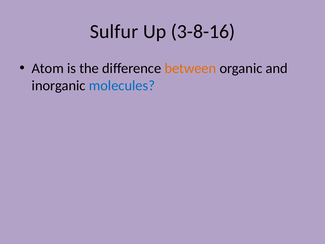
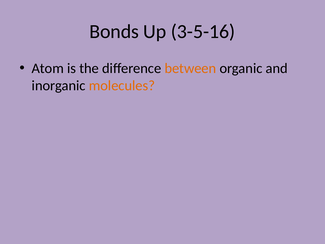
Sulfur: Sulfur -> Bonds
3-8-16: 3-8-16 -> 3-5-16
molecules colour: blue -> orange
